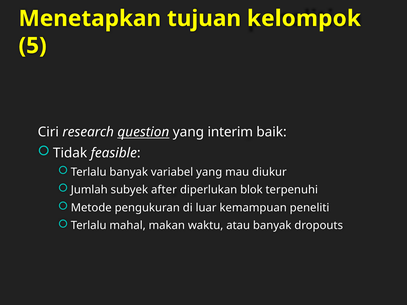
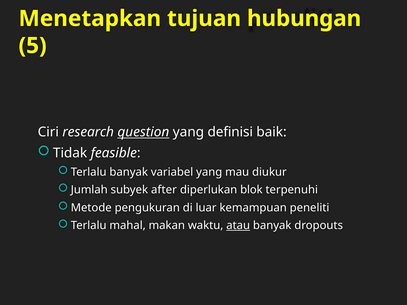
kelompok: kelompok -> hubungan
interim: interim -> definisi
atau underline: none -> present
